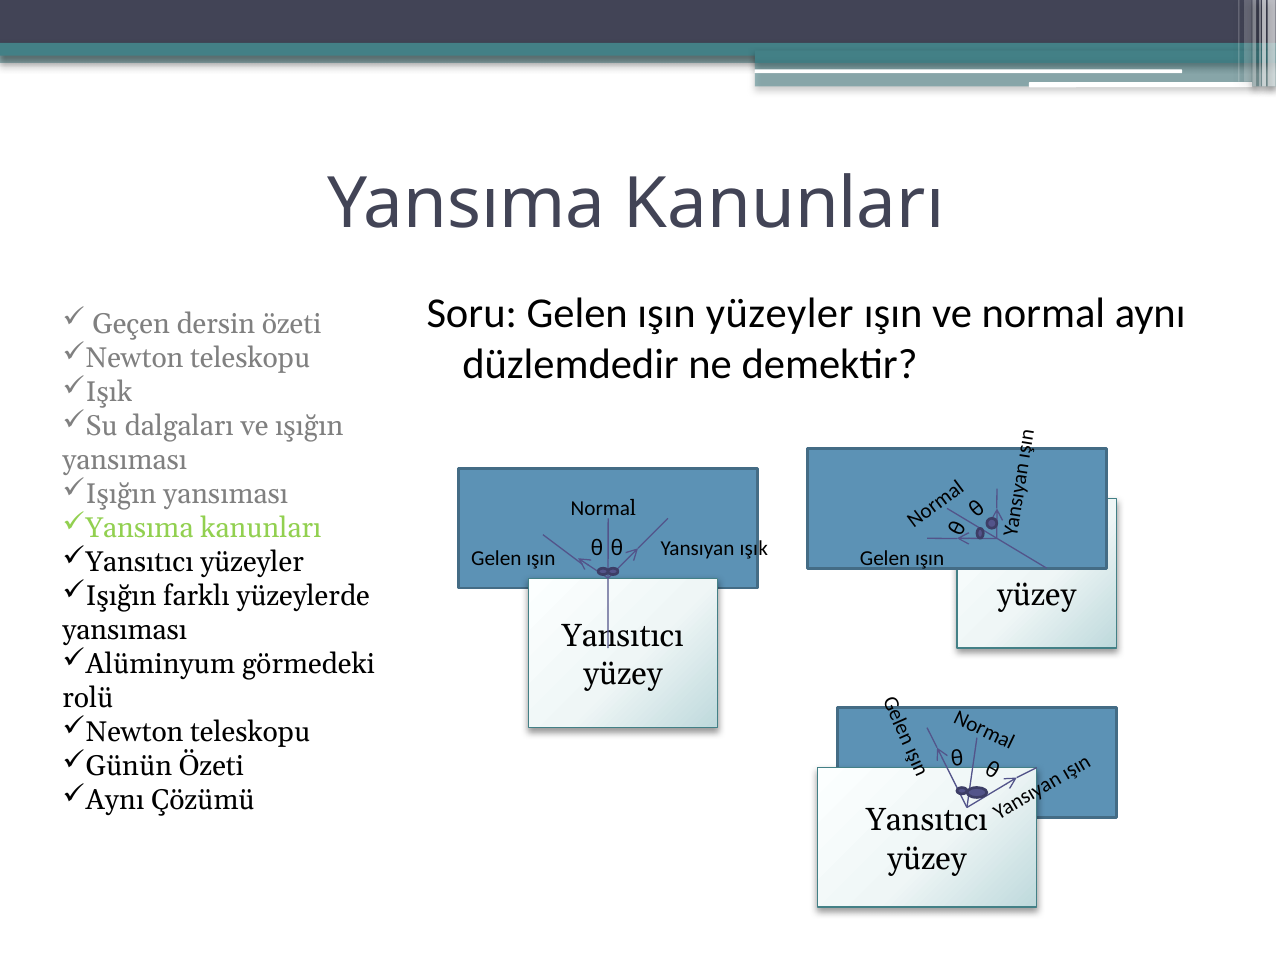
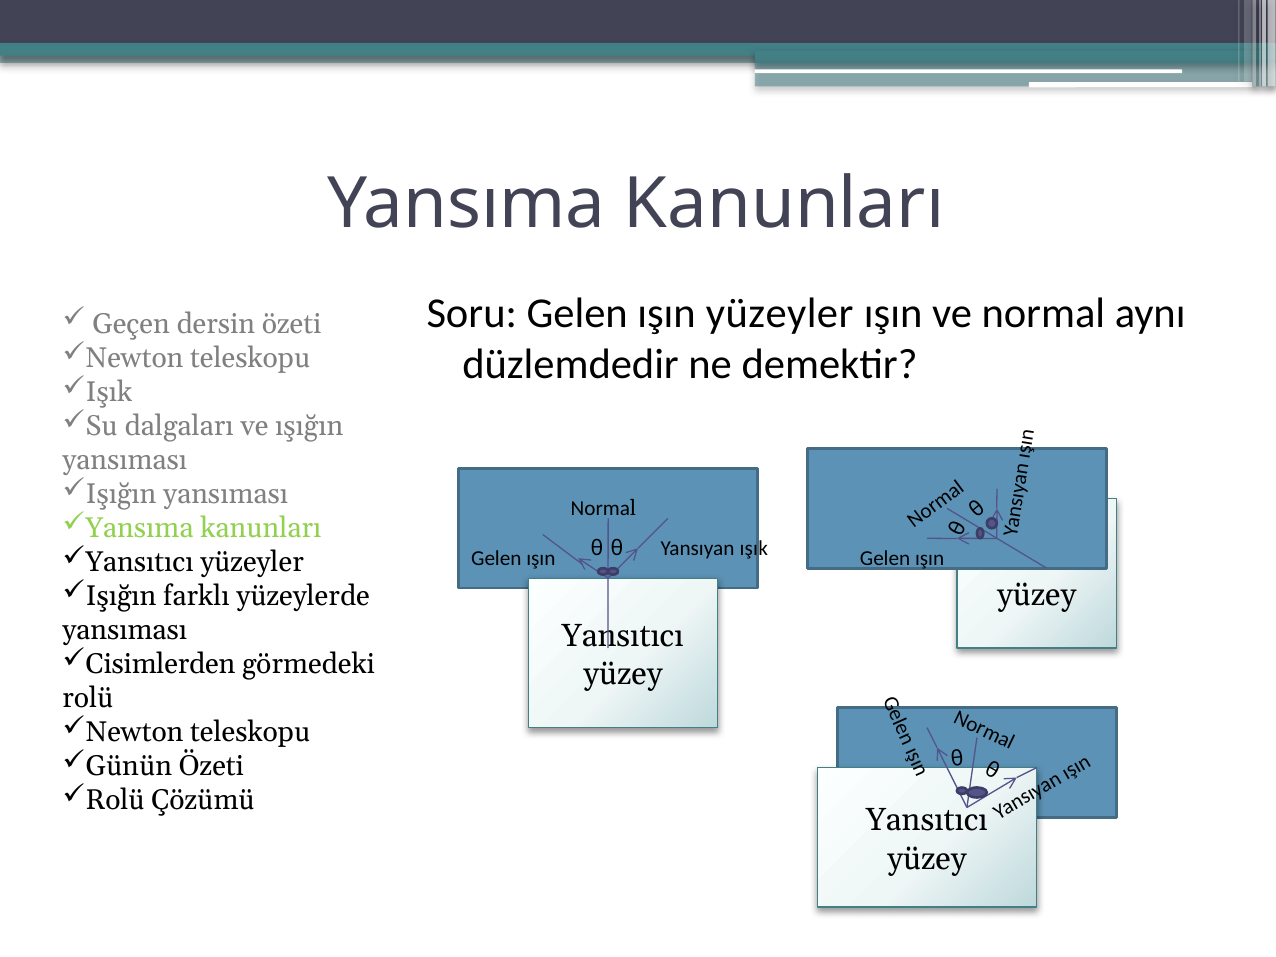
Alüminyum: Alüminyum -> Cisimlerden
Aynı at (115, 800): Aynı -> Rolü
